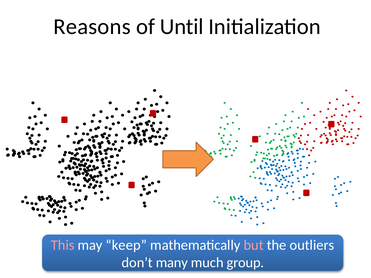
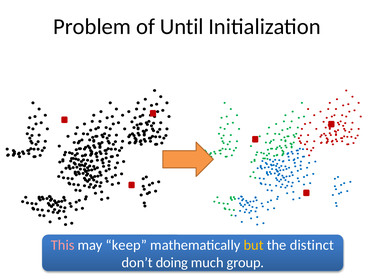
Reasons: Reasons -> Problem
but colour: pink -> yellow
outliers: outliers -> distinct
many: many -> doing
